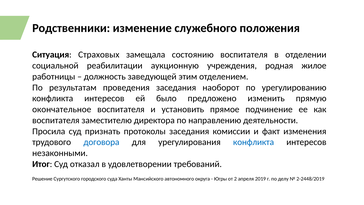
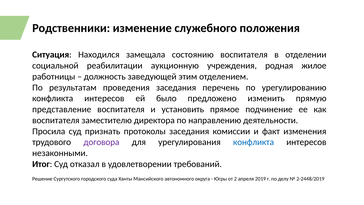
Страховых: Страховых -> Находился
наоборот: наоборот -> перечень
окончательное: окончательное -> представление
договора colour: blue -> purple
